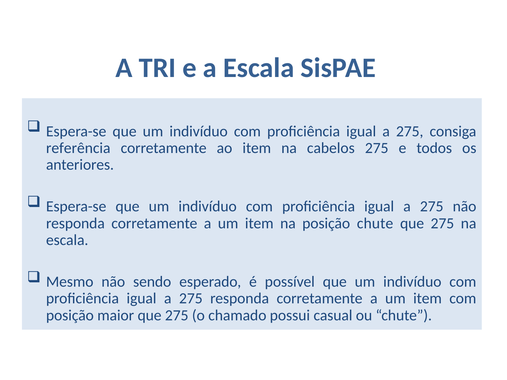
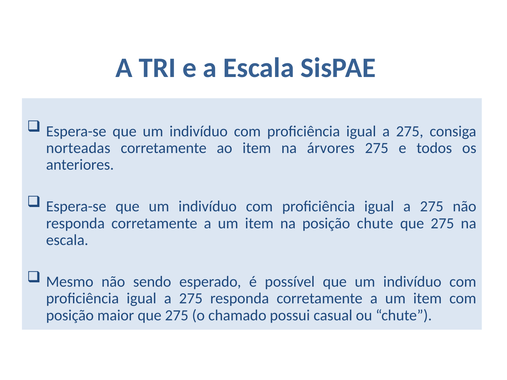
referência: referência -> norteadas
cabelos: cabelos -> árvores
